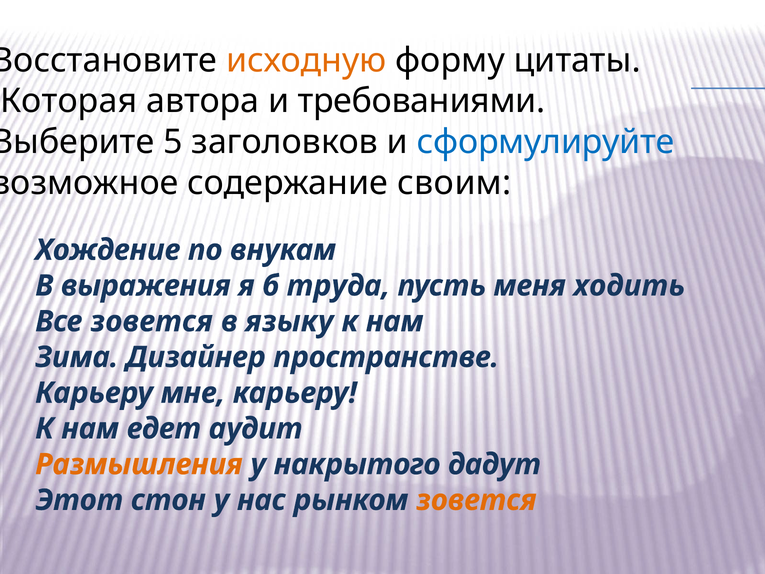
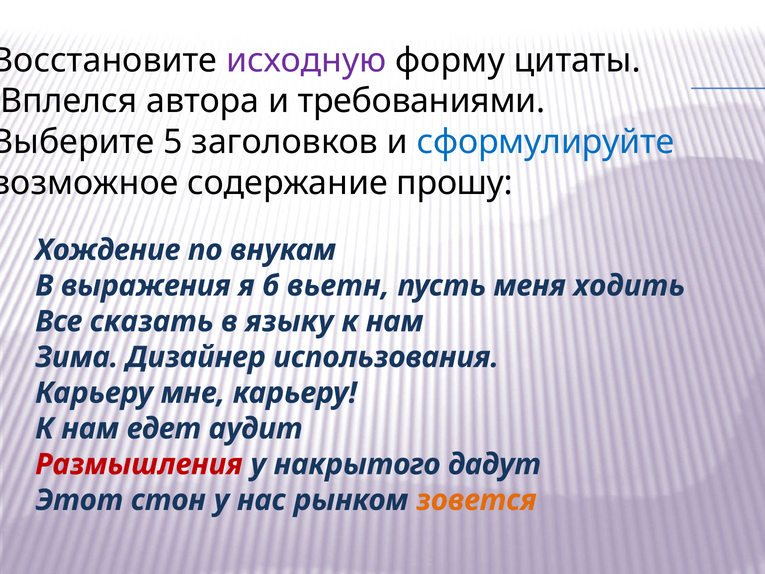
исходную colour: orange -> purple
Которая: Которая -> Вплелся
своим: своим -> прошу
труда: труда -> вьетн
Все зовется: зовется -> сказать
пространстве: пространстве -> использования
Размышления colour: orange -> red
